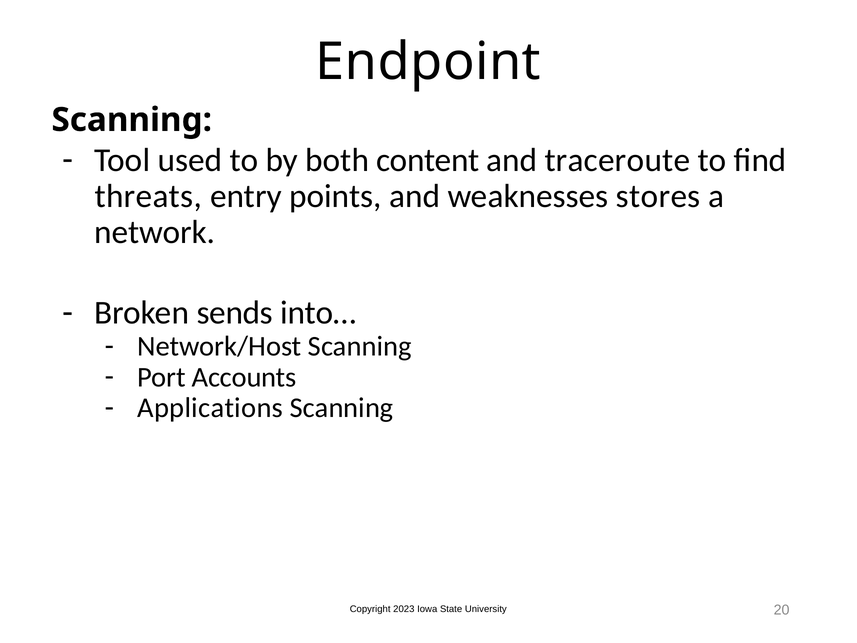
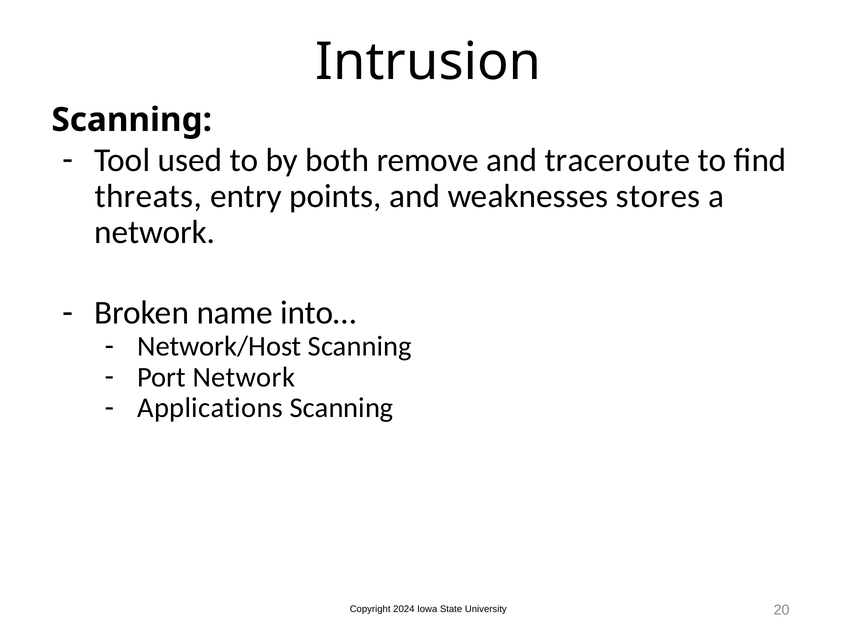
Endpoint: Endpoint -> Intrusion
content: content -> remove
sends: sends -> name
Port Accounts: Accounts -> Network
2023: 2023 -> 2024
